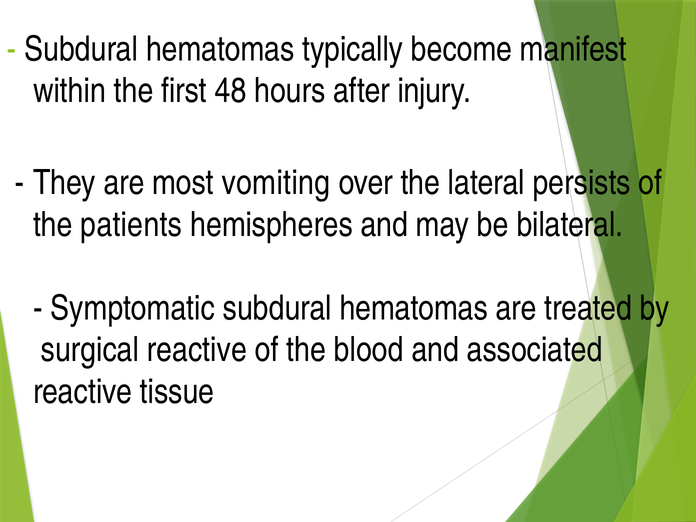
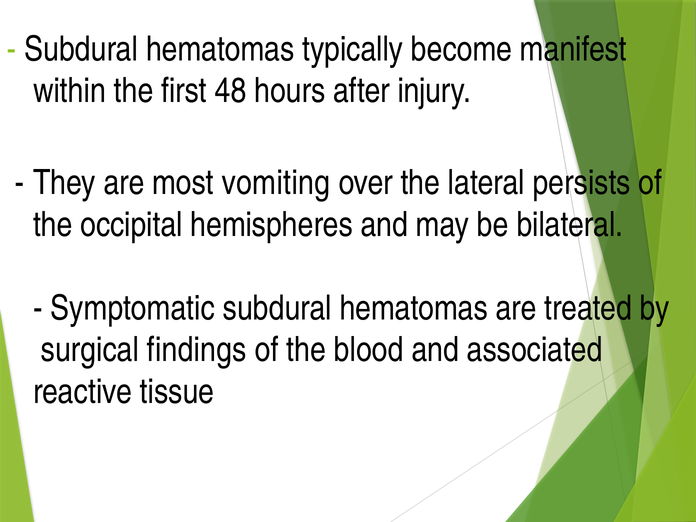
patients: patients -> occipital
surgical reactive: reactive -> findings
